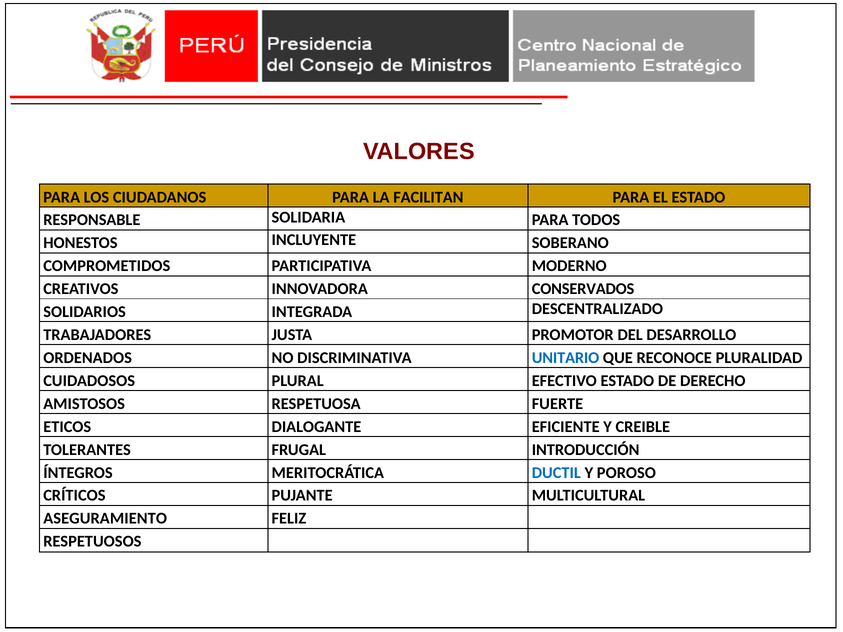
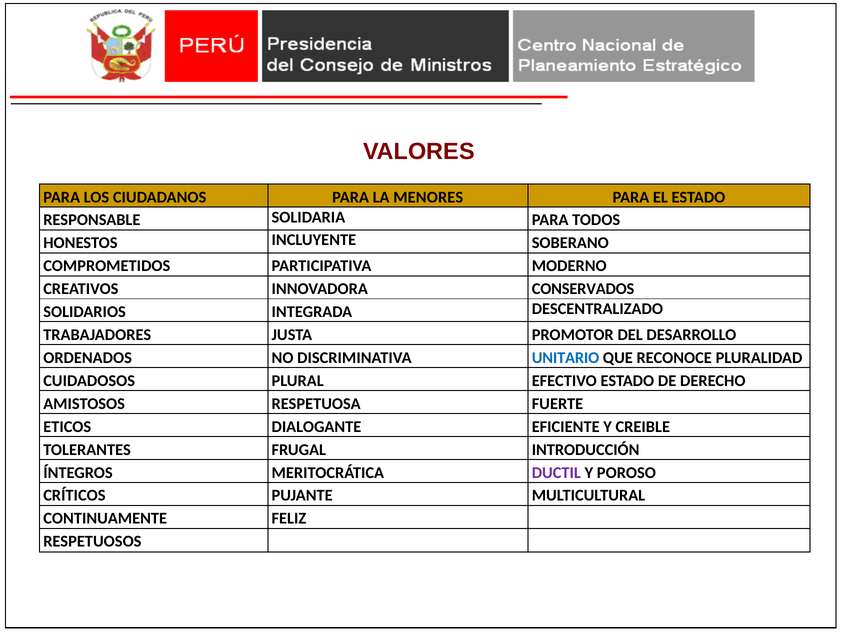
FACILITAN: FACILITAN -> MENORES
DUCTIL colour: blue -> purple
ASEGURAMIENTO: ASEGURAMIENTO -> CONTINUAMENTE
